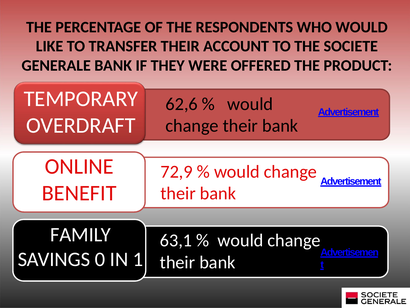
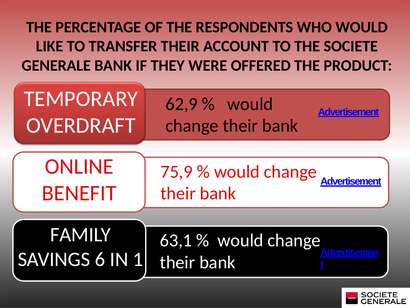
62,6: 62,6 -> 62,9
72,9: 72,9 -> 75,9
0: 0 -> 6
